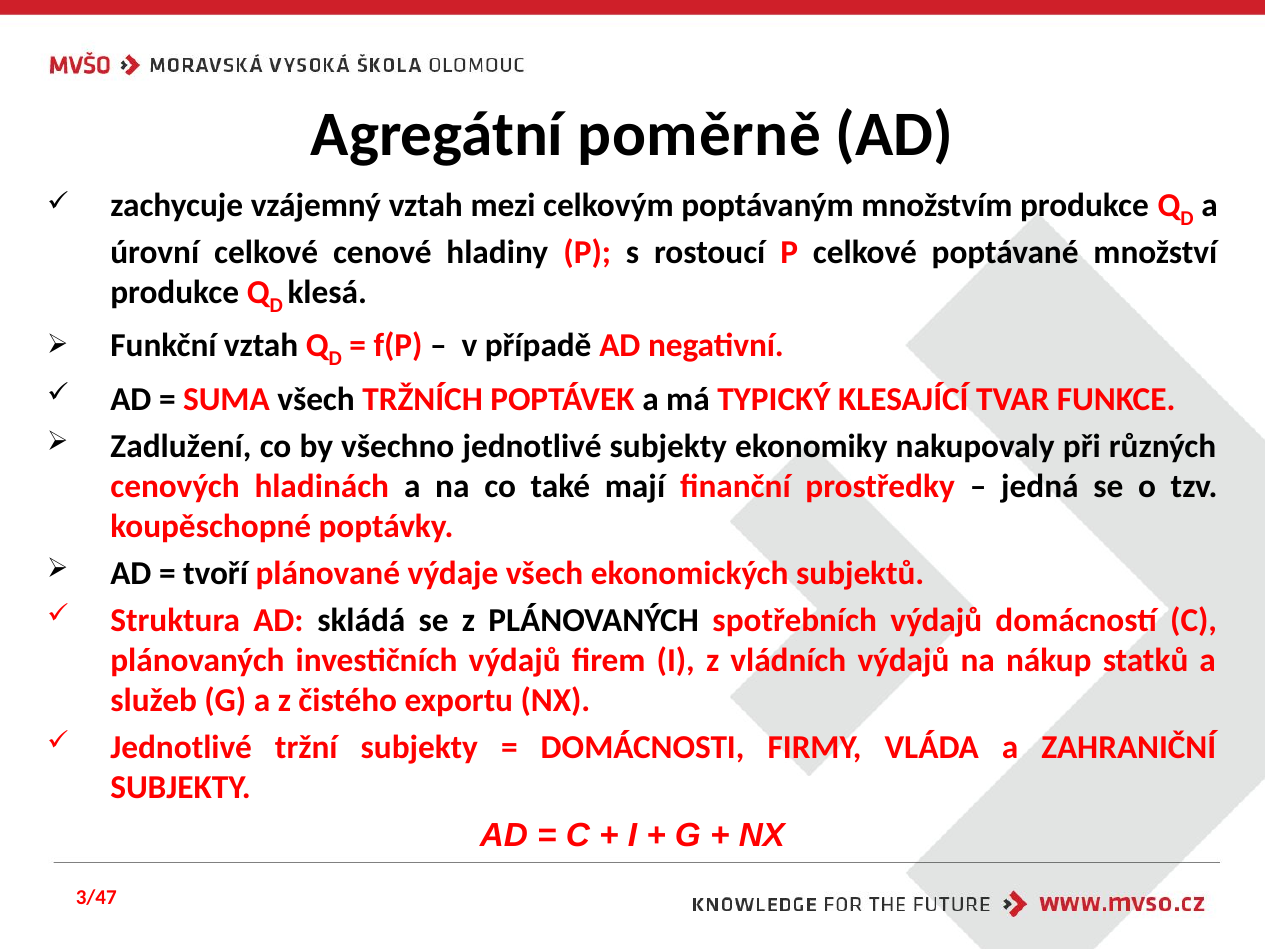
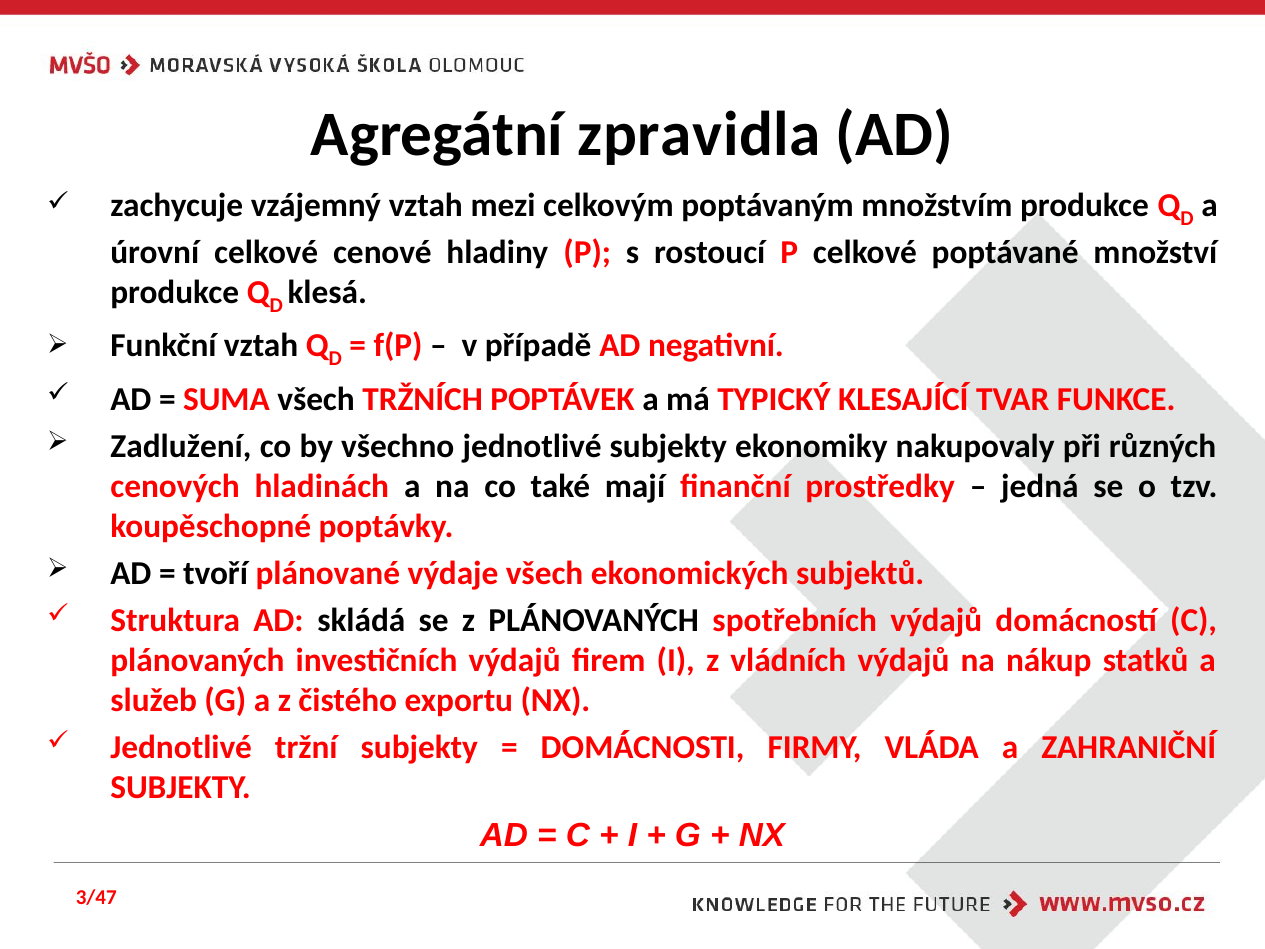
poměrně: poměrně -> zpravidla
